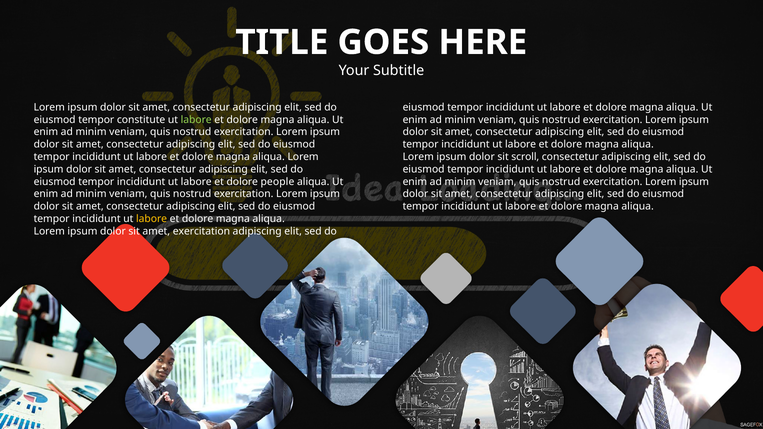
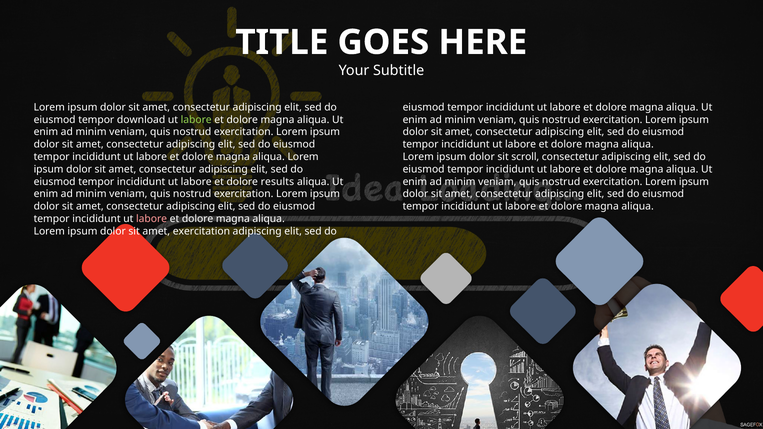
constitute: constitute -> download
people: people -> results
labore at (152, 219) colour: yellow -> pink
